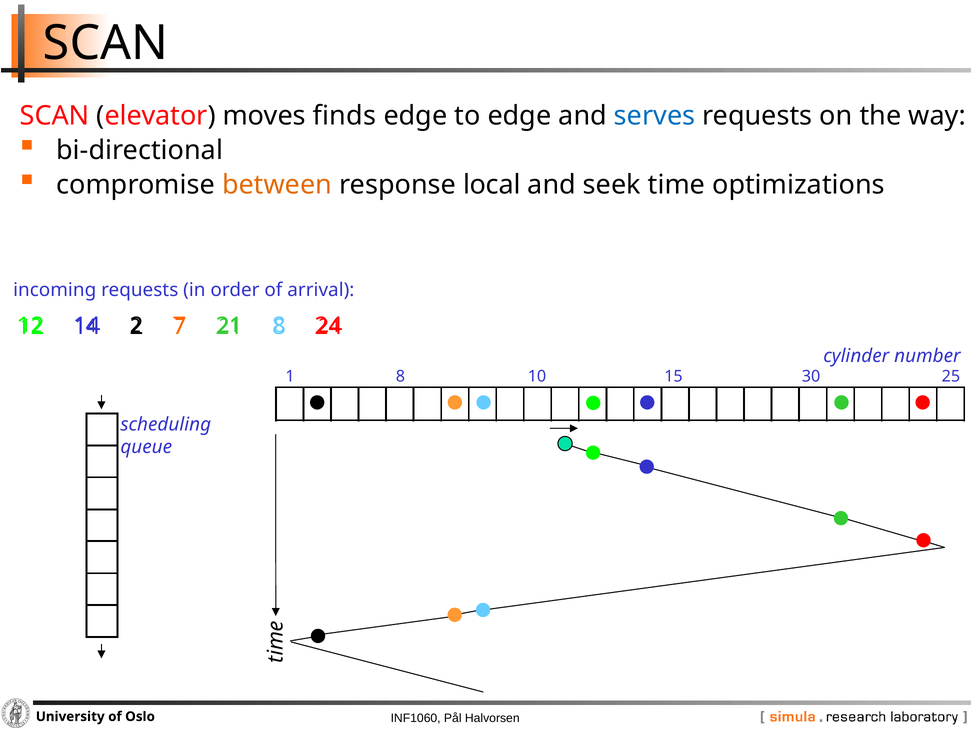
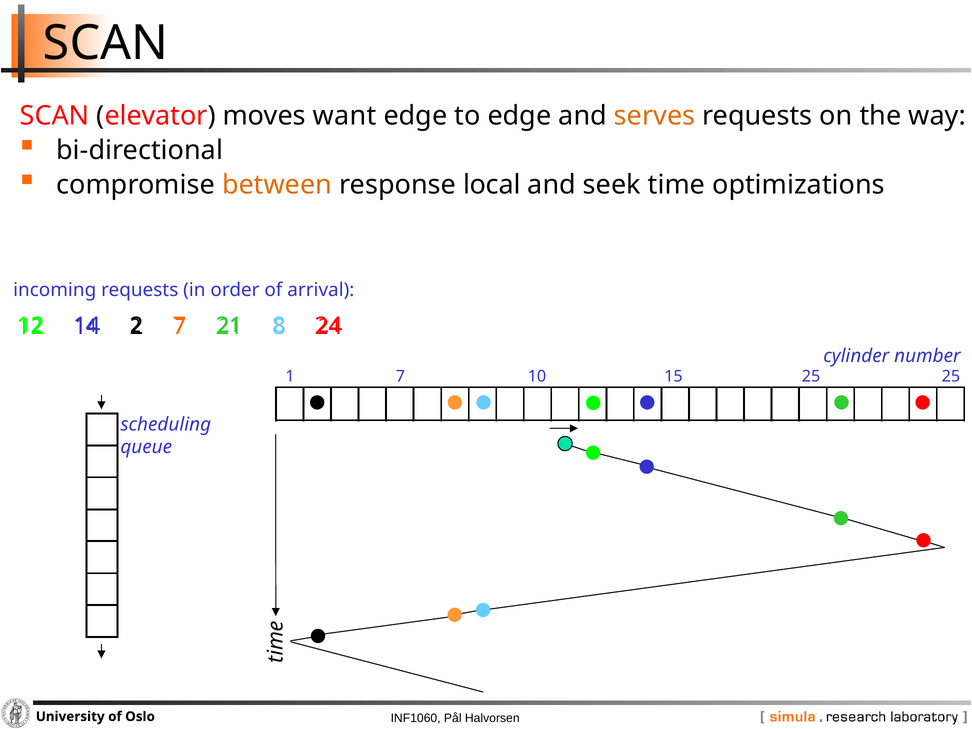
finds: finds -> want
serves colour: blue -> orange
1 8: 8 -> 7
15 30: 30 -> 25
